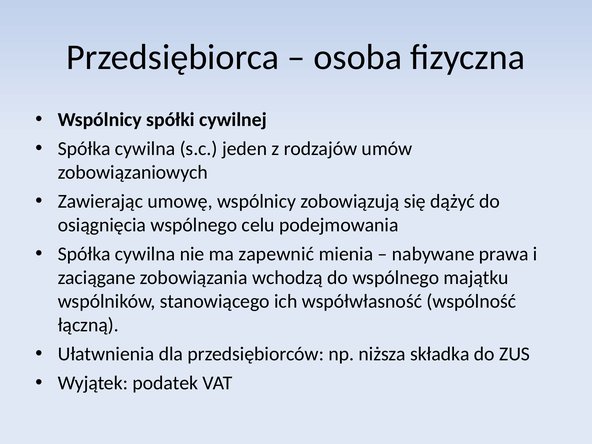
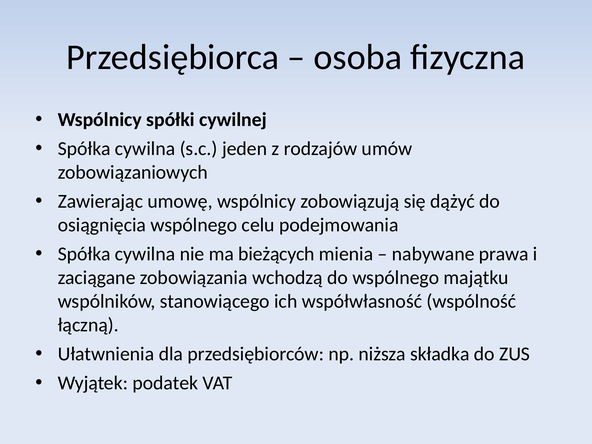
zapewnić: zapewnić -> bieżących
